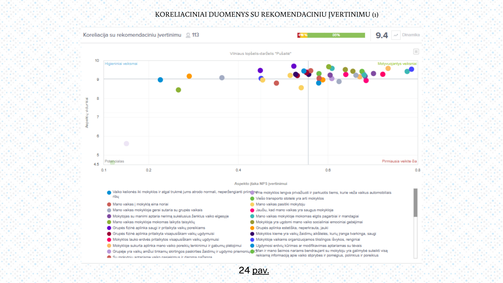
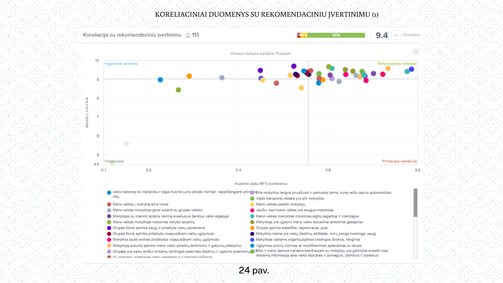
pav underline: present -> none
